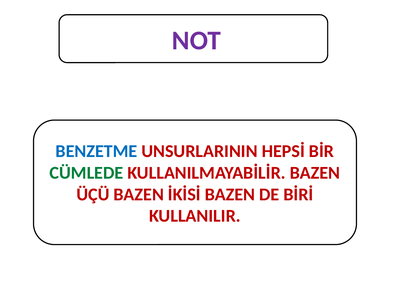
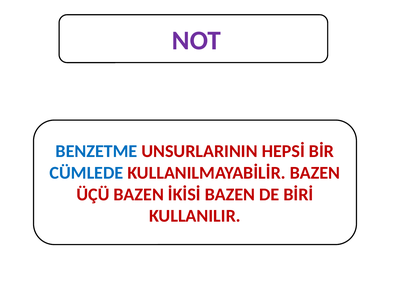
CÜMLEDE colour: green -> blue
